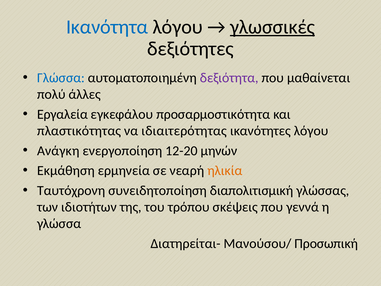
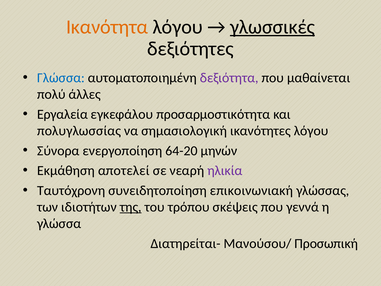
Ικανότητα colour: blue -> orange
πλαστικότητας: πλαστικότητας -> πολυγλωσσίας
ιδιαιτερότητας: ιδιαιτερότητας -> σημασιολογική
Ανάγκη: Ανάγκη -> Σύνορα
12-20: 12-20 -> 64-20
ερμηνεία: ερμηνεία -> αποτελεί
ηλικία colour: orange -> purple
διαπολιτισμική: διαπολιτισμική -> επικοινωνιακή
της underline: none -> present
